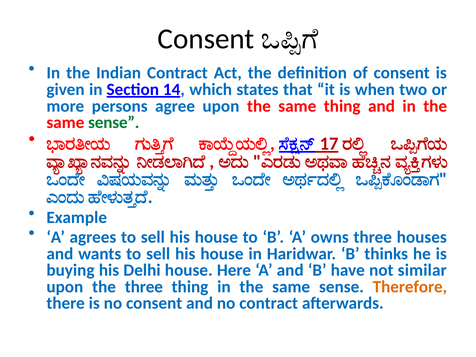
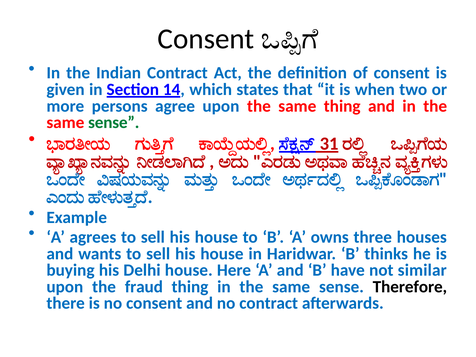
17: 17 -> 31
the three: three -> fraud
Therefore colour: orange -> black
